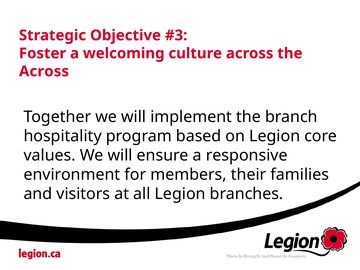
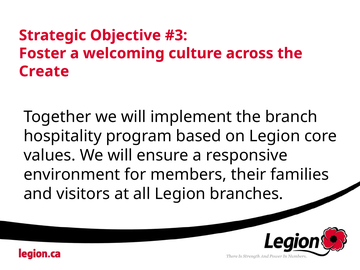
Across at (44, 71): Across -> Create
